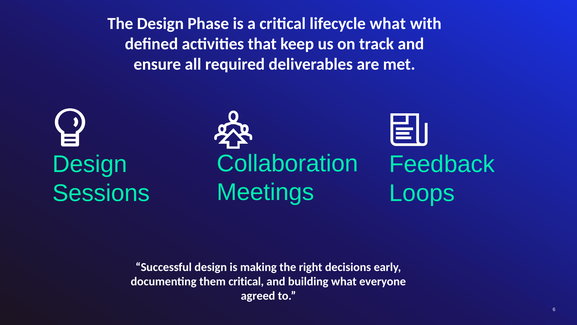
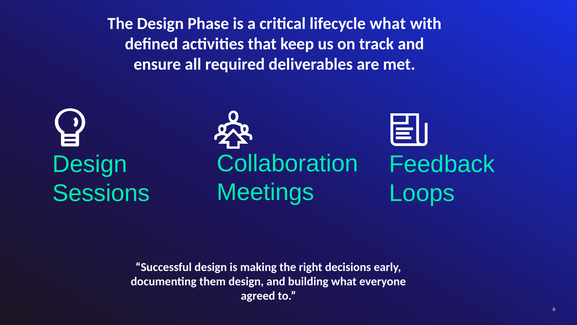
them critical: critical -> design
